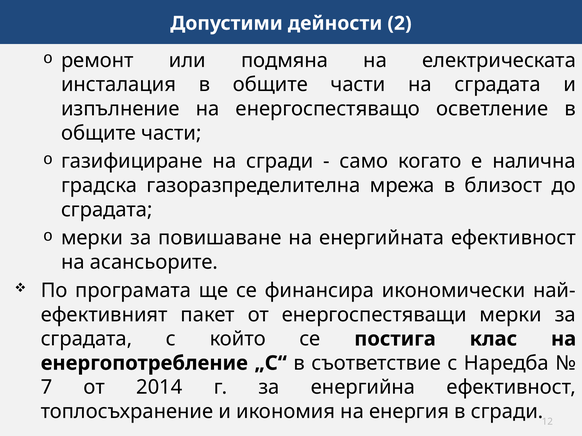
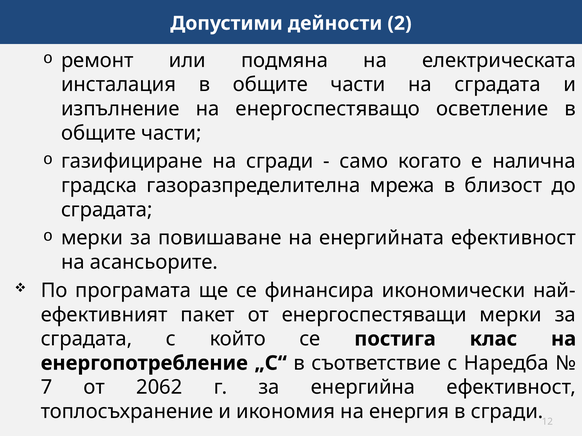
2014: 2014 -> 2062
